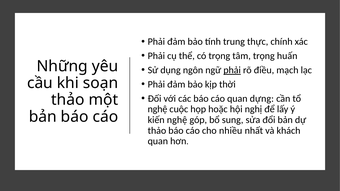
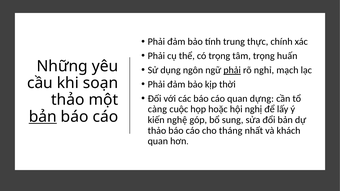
điều: điều -> nghỉ
nghệ at (157, 109): nghệ -> càng
bản at (43, 117) underline: none -> present
nhiều: nhiều -> tháng
